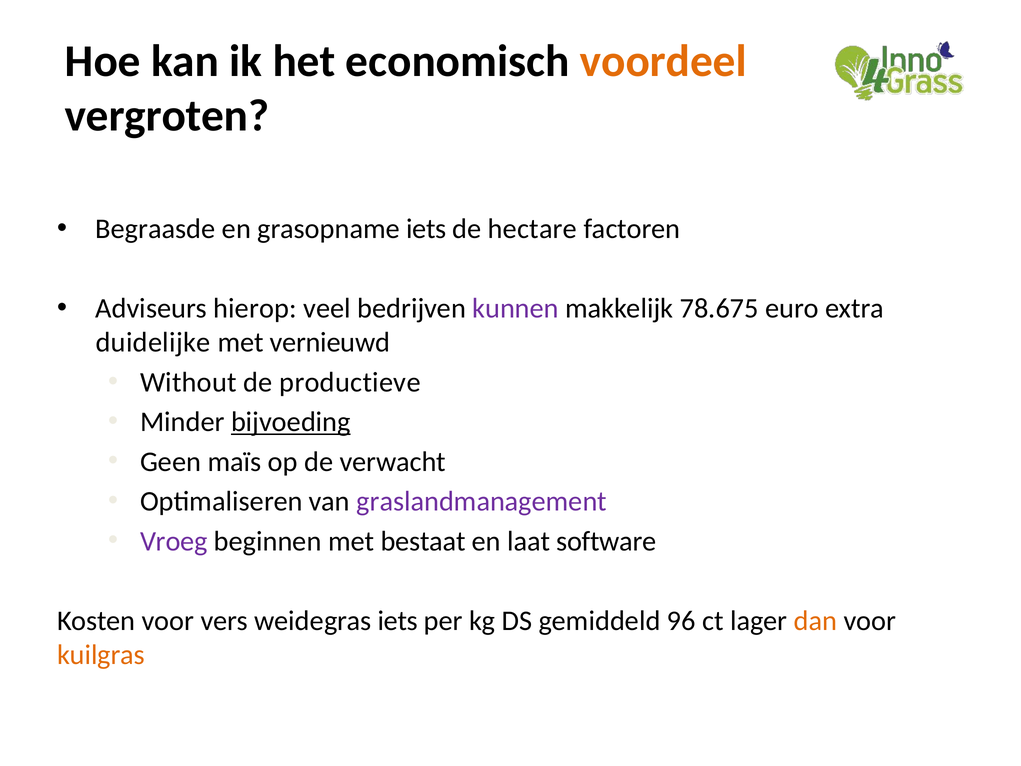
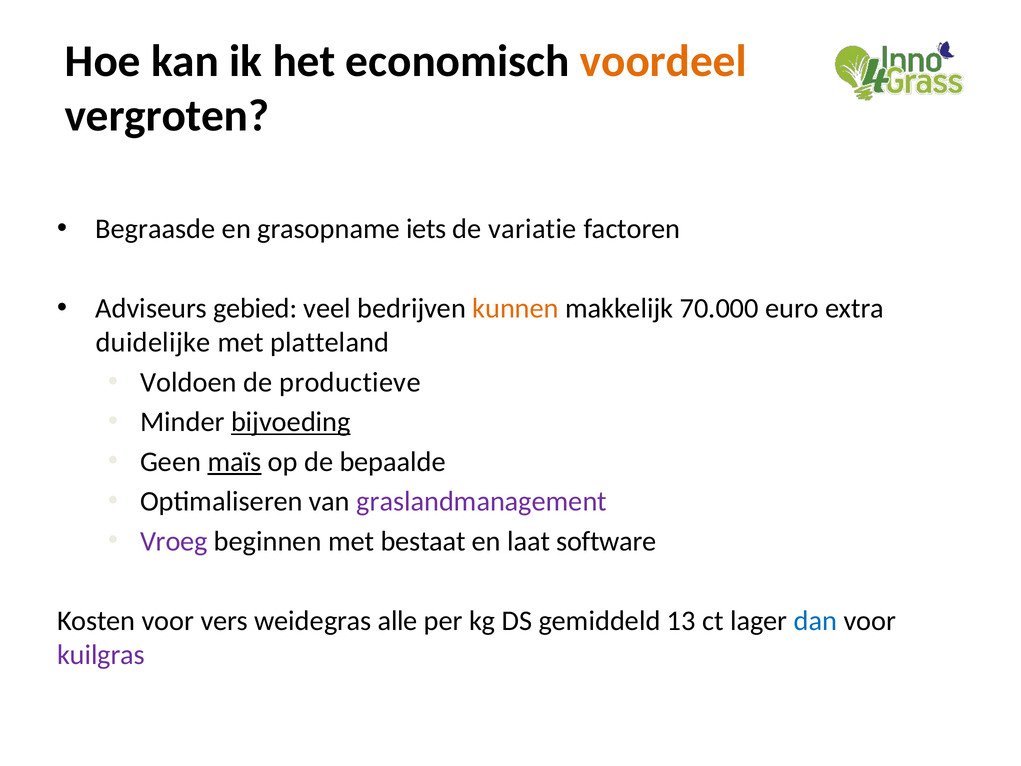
hectare: hectare -> variatie
hierop: hierop -> gebied
kunnen colour: purple -> orange
78.675: 78.675 -> 70.000
vernieuwd: vernieuwd -> platteland
Without: Without -> Voldoen
maïs underline: none -> present
verwacht: verwacht -> bepaalde
weidegras iets: iets -> alle
96: 96 -> 13
dan colour: orange -> blue
kuilgras colour: orange -> purple
